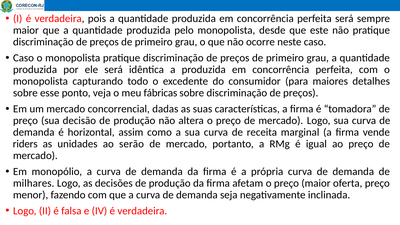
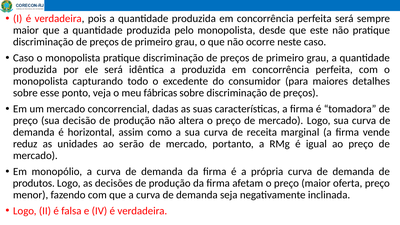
riders: riders -> reduz
milhares: milhares -> produtos
